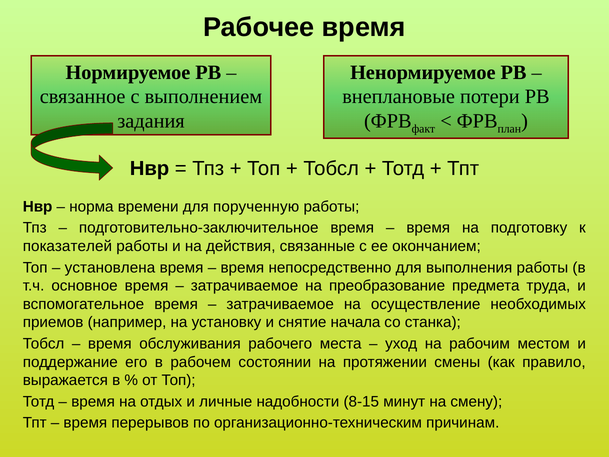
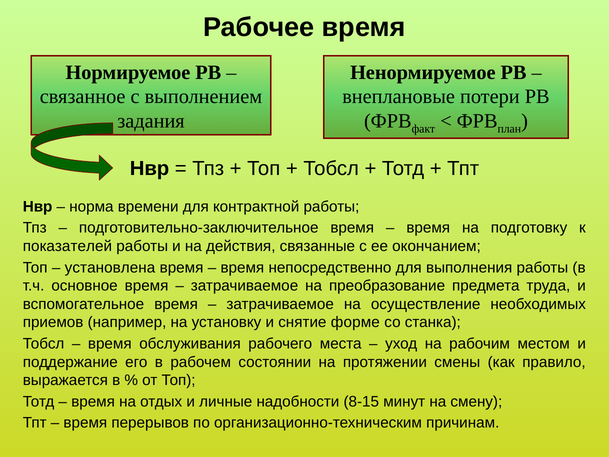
порученную: порученную -> контрактной
начала: начала -> форме
